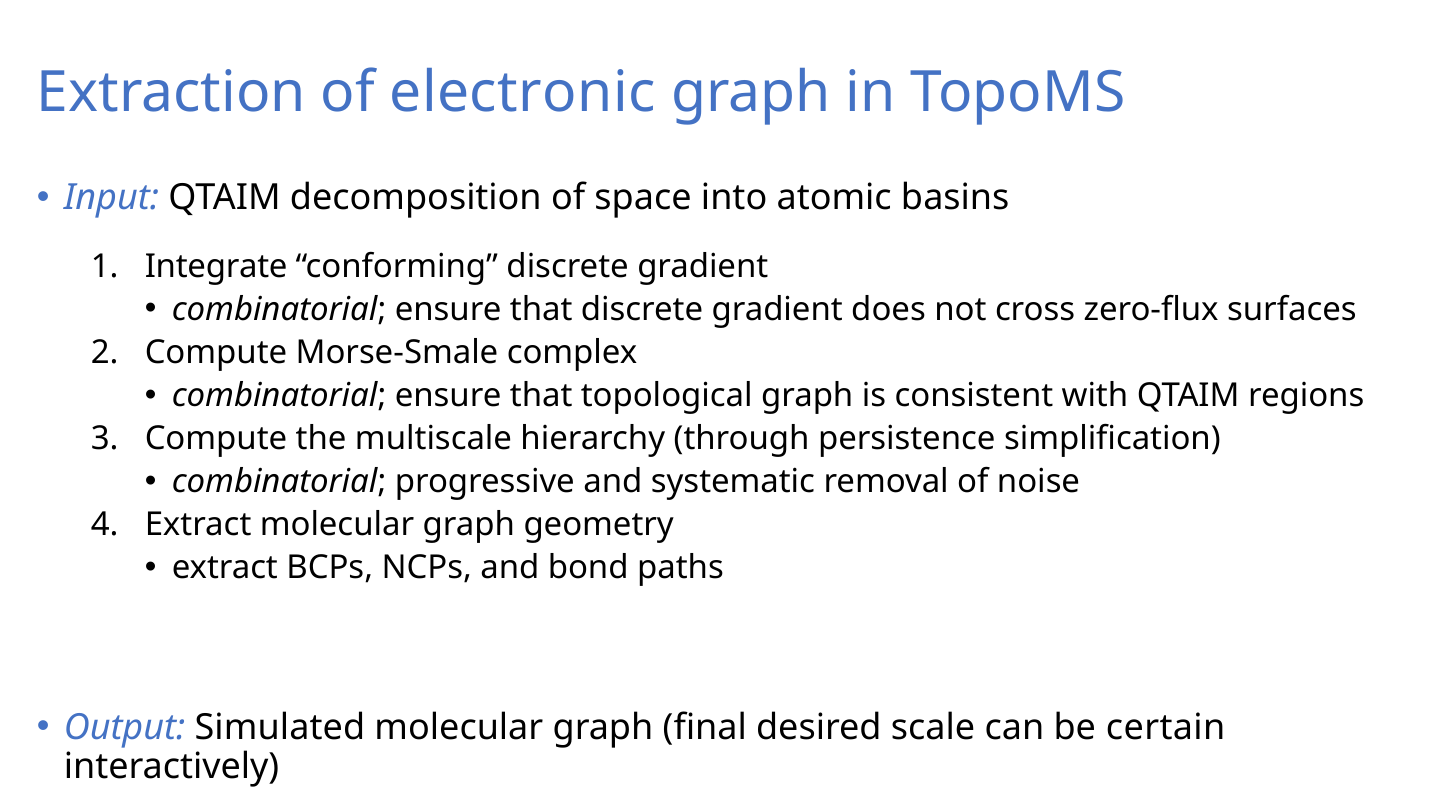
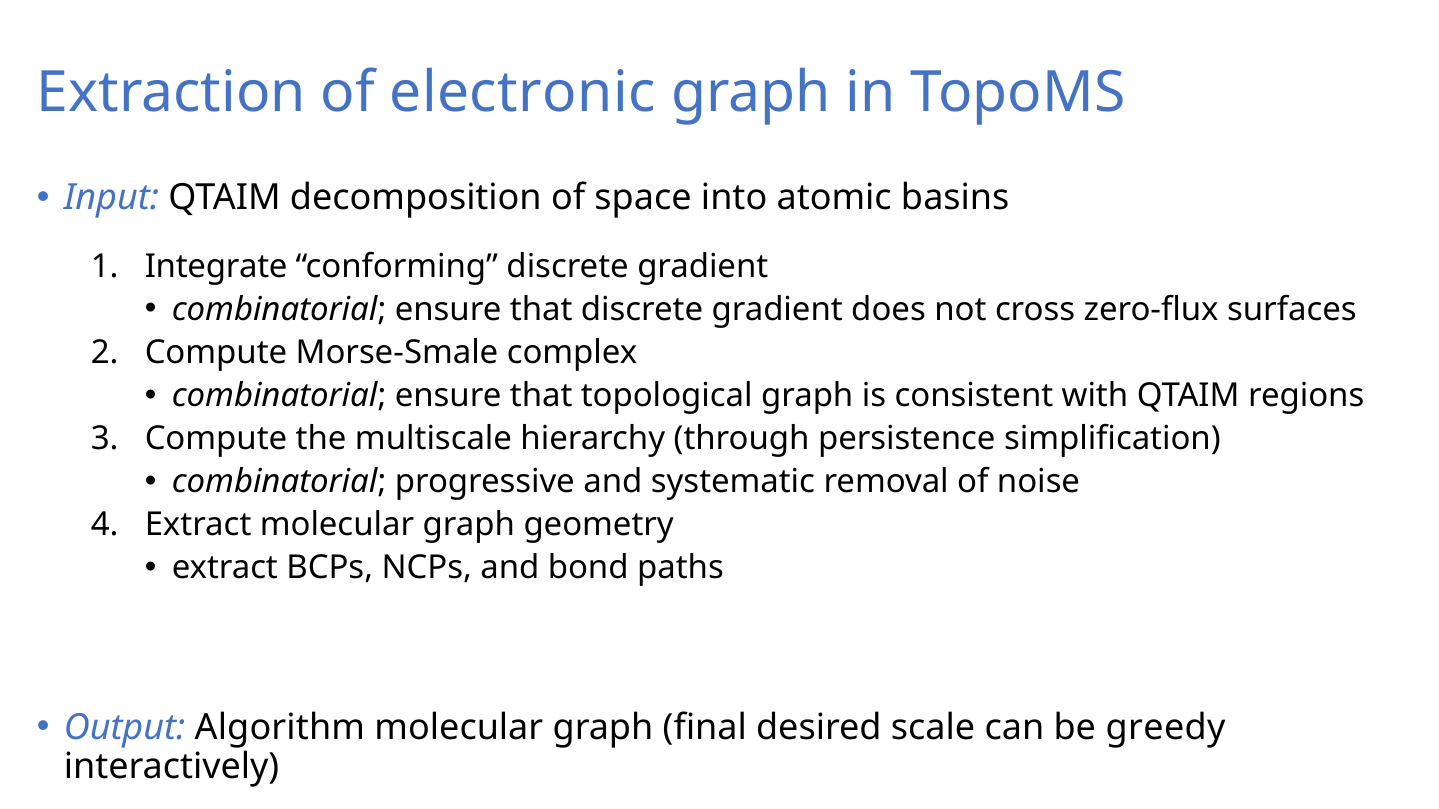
Simulated: Simulated -> Algorithm
certain: certain -> greedy
